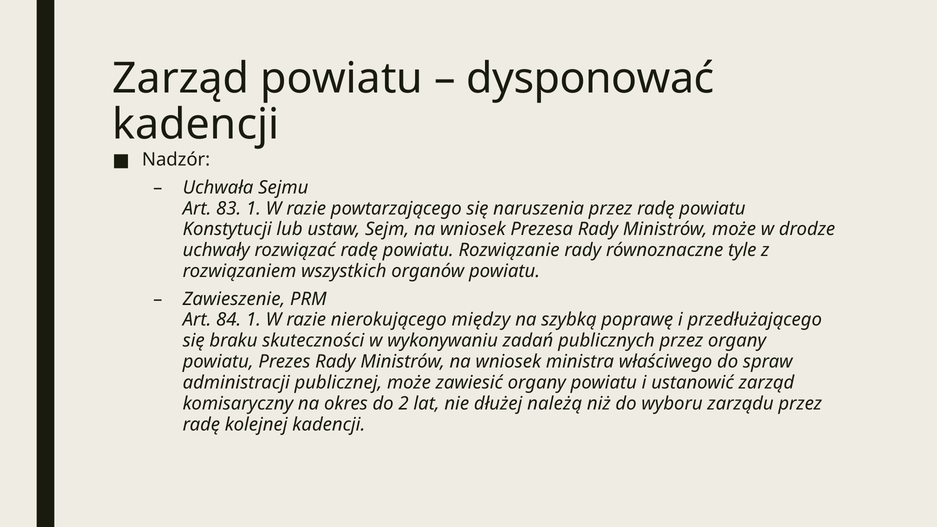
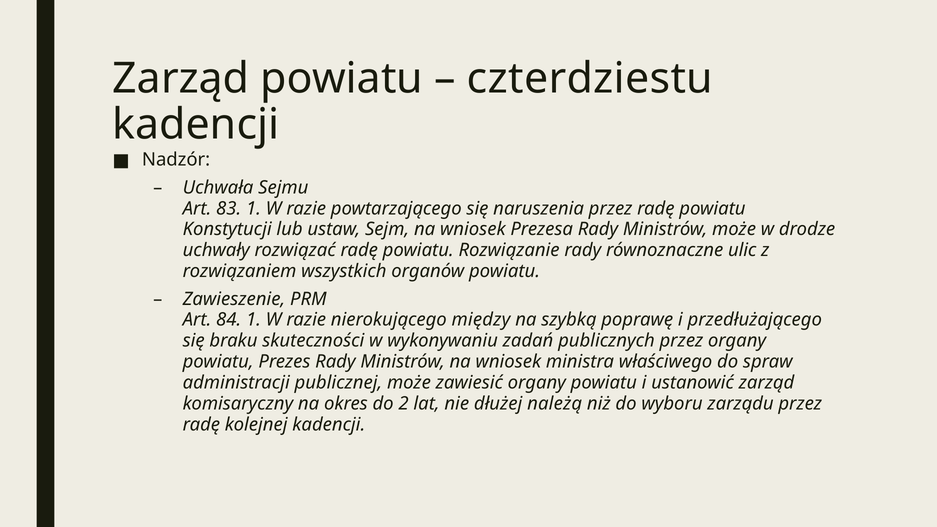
dysponować: dysponować -> czterdziestu
tyle: tyle -> ulic
